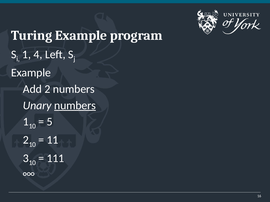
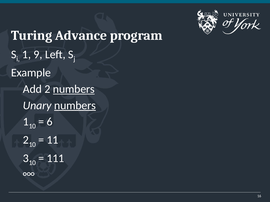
Turing Example: Example -> Advance
4: 4 -> 9
numbers at (74, 89) underline: none -> present
5: 5 -> 6
